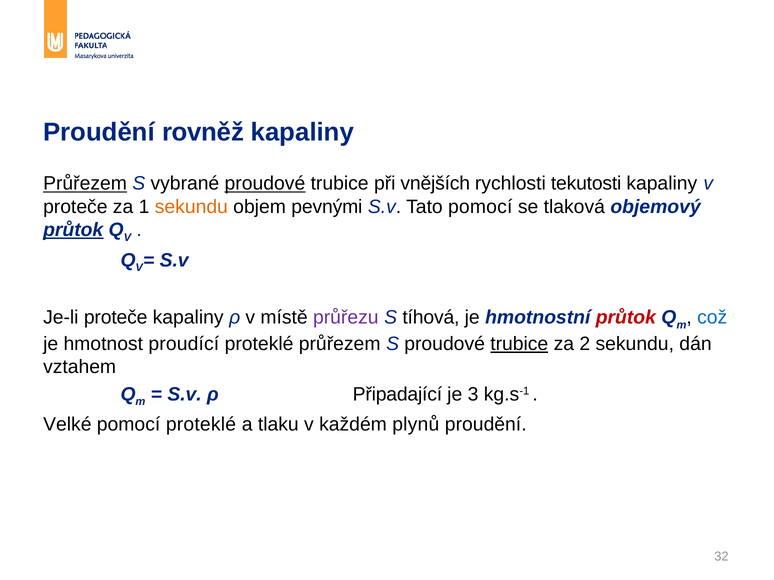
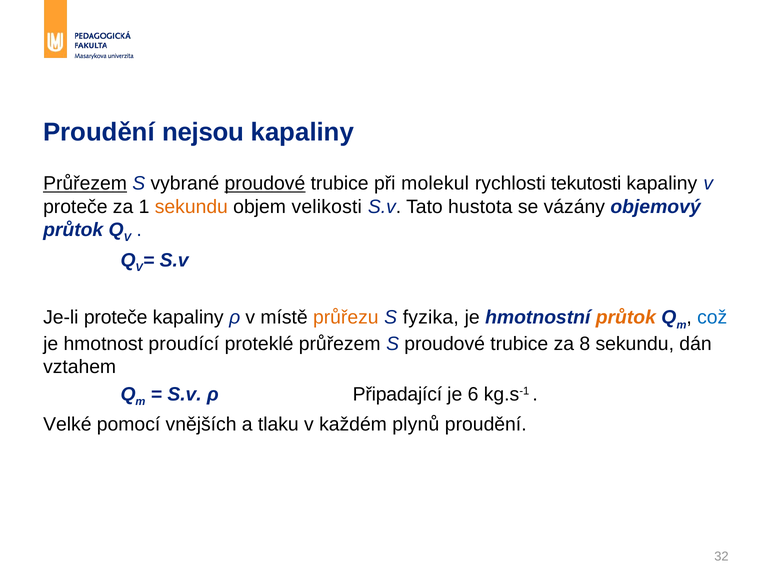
rovněž: rovněž -> nejsou
vnějších: vnějších -> molekul
pevnými: pevnými -> velikosti
Tato pomocí: pomocí -> hustota
tlaková: tlaková -> vázány
průtok at (73, 230) underline: present -> none
průřezu colour: purple -> orange
tíhová: tíhová -> fyzika
průtok at (626, 318) colour: red -> orange
trubice at (519, 344) underline: present -> none
2: 2 -> 8
3: 3 -> 6
pomocí proteklé: proteklé -> vnějších
